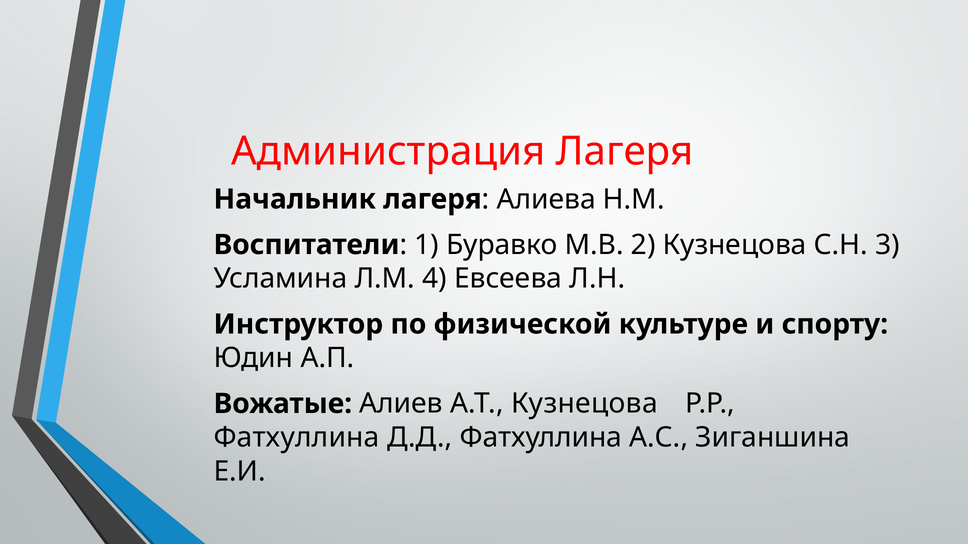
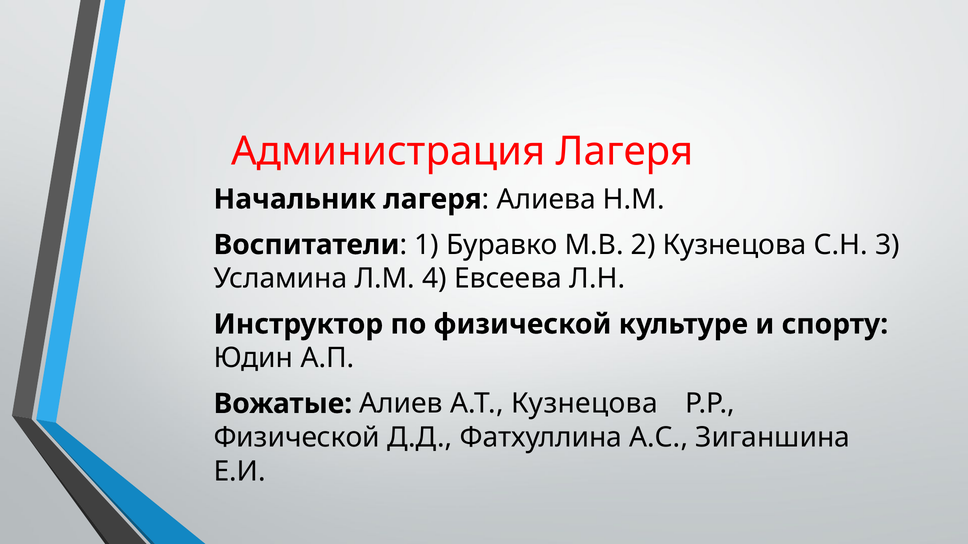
Фатхуллина at (297, 438): Фатхуллина -> Физической
